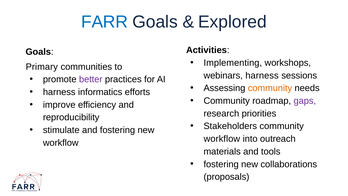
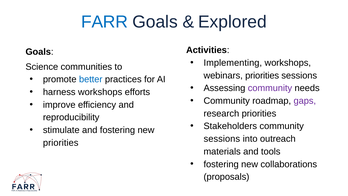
Primary: Primary -> Science
webinars harness: harness -> priorities
better colour: purple -> blue
community at (270, 88) colour: orange -> purple
harness informatics: informatics -> workshops
workflow at (222, 139): workflow -> sessions
workflow at (61, 143): workflow -> priorities
